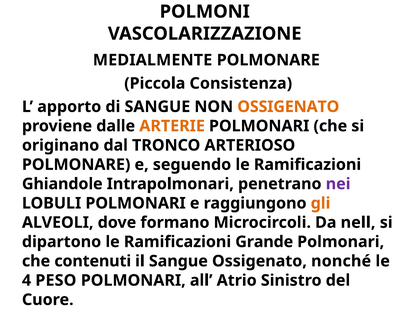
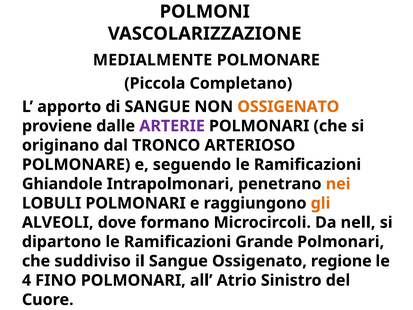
Consistenza: Consistenza -> Completano
ARTERIE colour: orange -> purple
nei colour: purple -> orange
contenuti: contenuti -> suddiviso
nonché: nonché -> regione
PESO: PESO -> FINO
